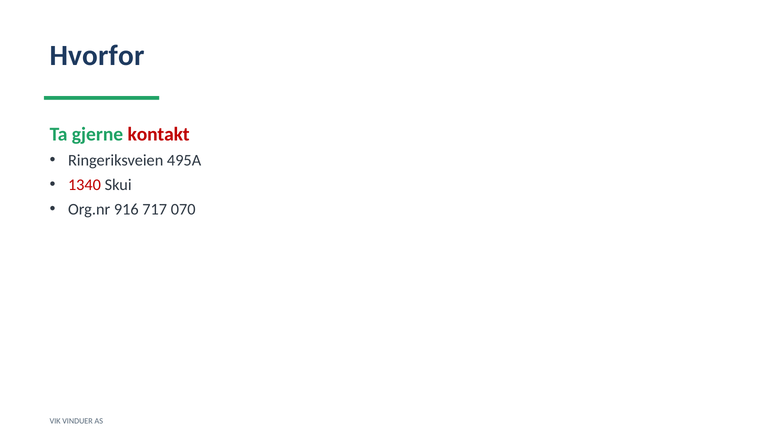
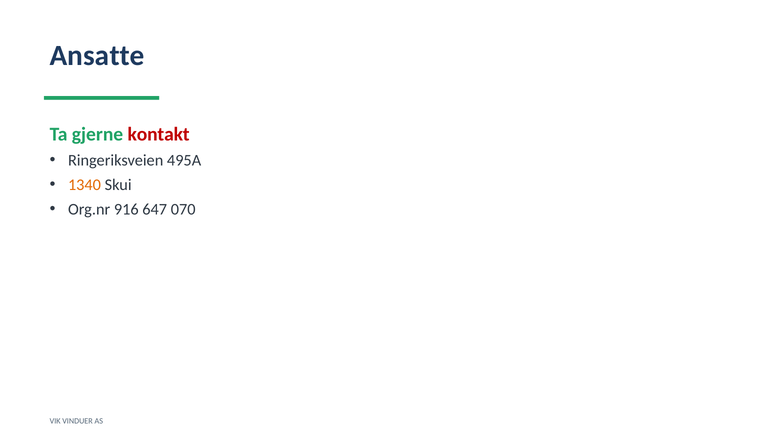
Hvorfor: Hvorfor -> Ansatte
1340 colour: red -> orange
717: 717 -> 647
